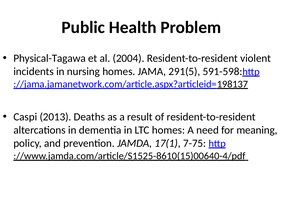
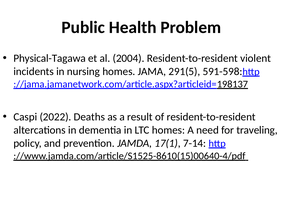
2013: 2013 -> 2022
meaning: meaning -> traveling
7-75: 7-75 -> 7-14
